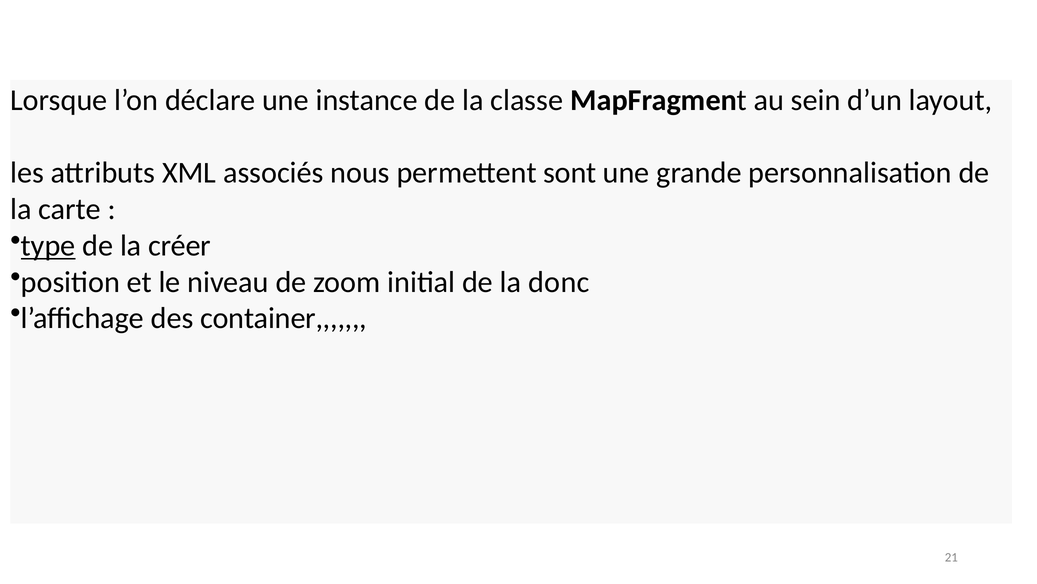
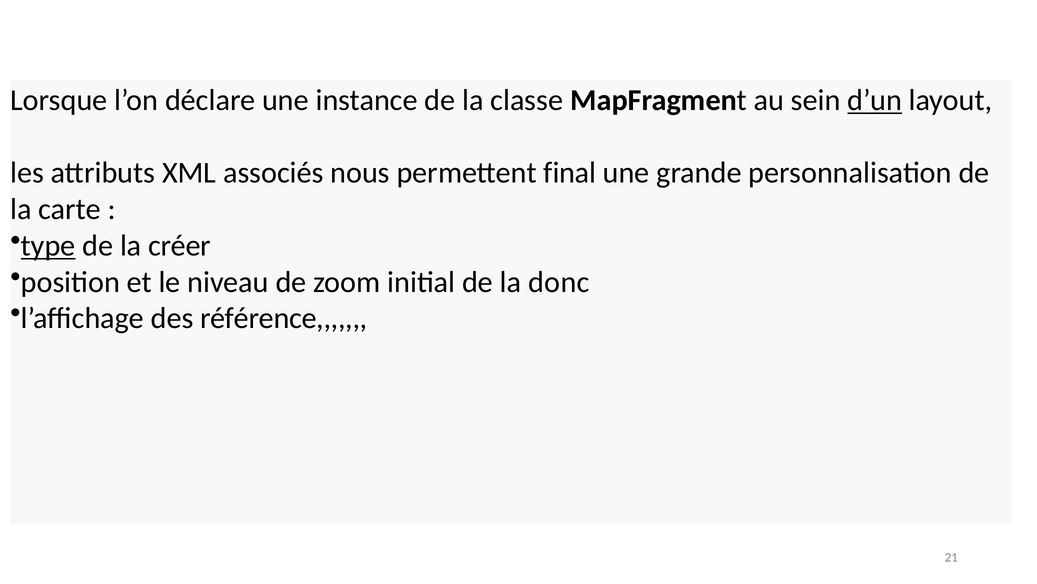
d’un underline: none -> present
sont: sont -> final
container: container -> référence
